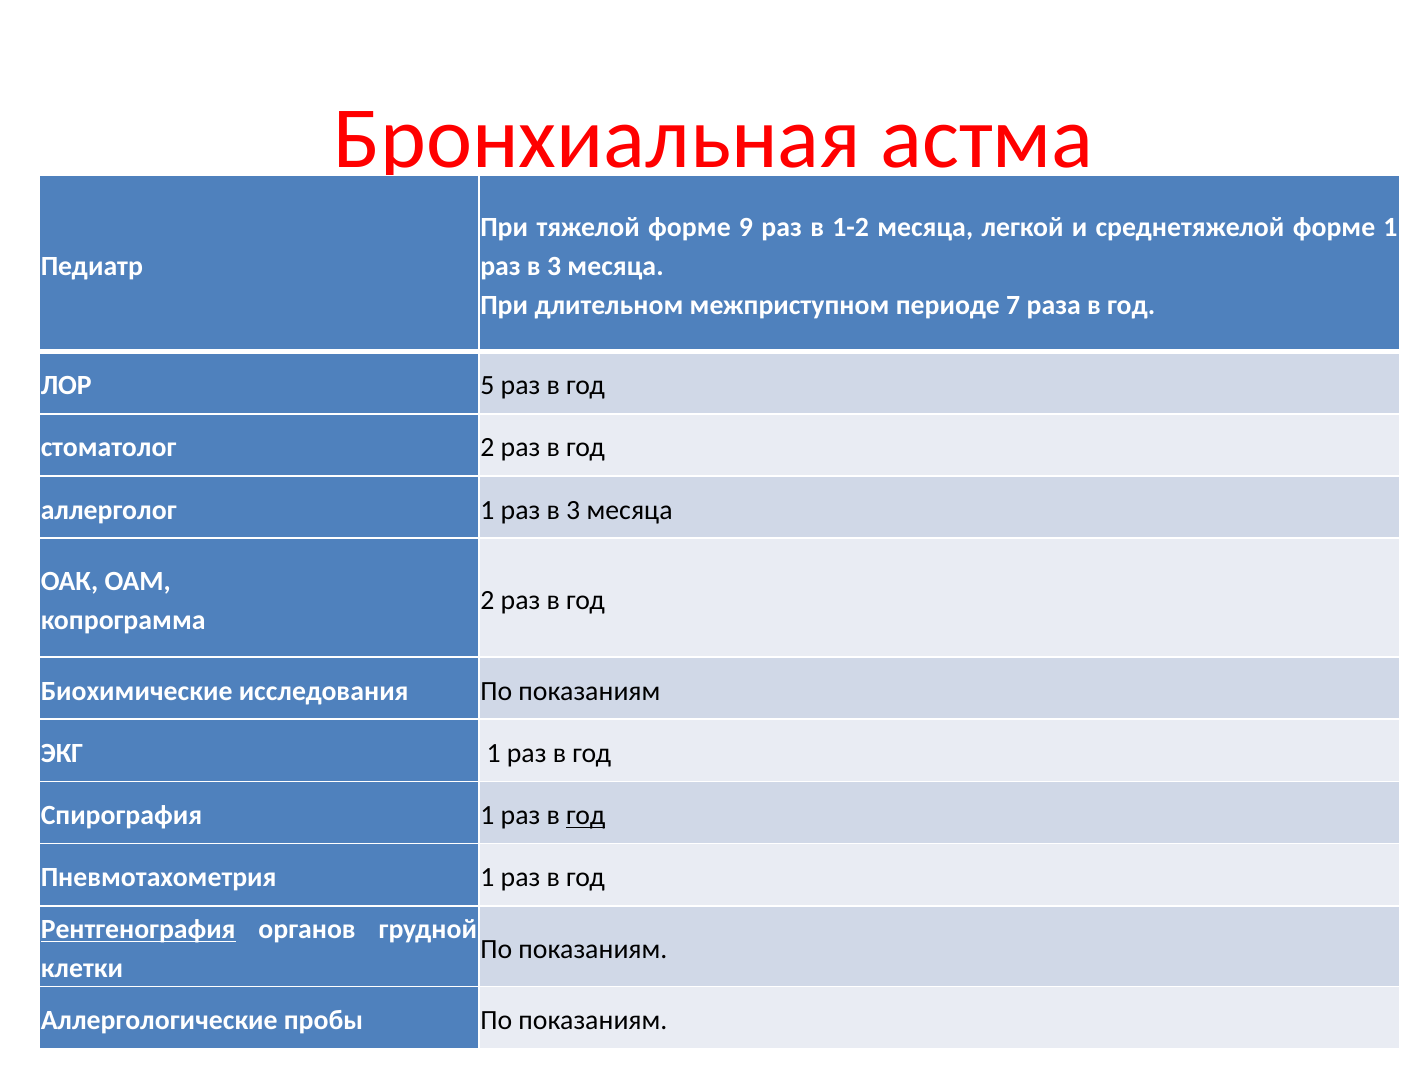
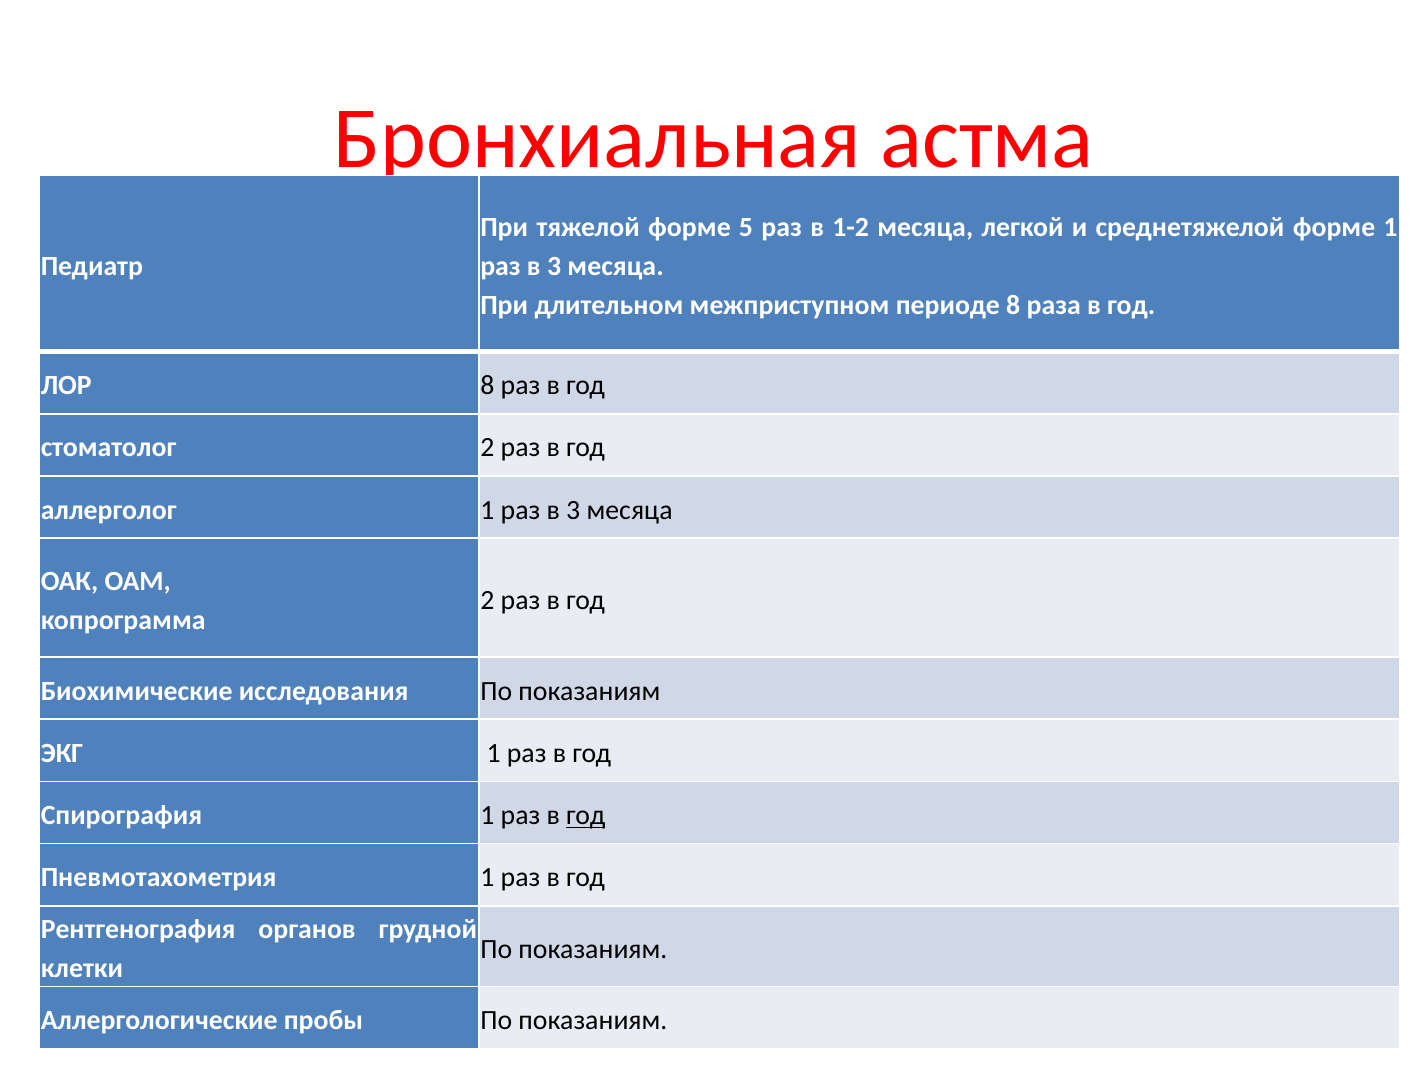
9: 9 -> 5
периоде 7: 7 -> 8
ЛОР 5: 5 -> 8
Рентгенография underline: present -> none
